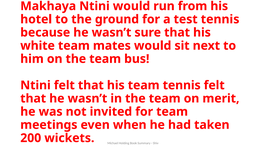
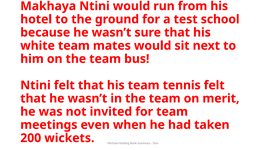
test tennis: tennis -> school
